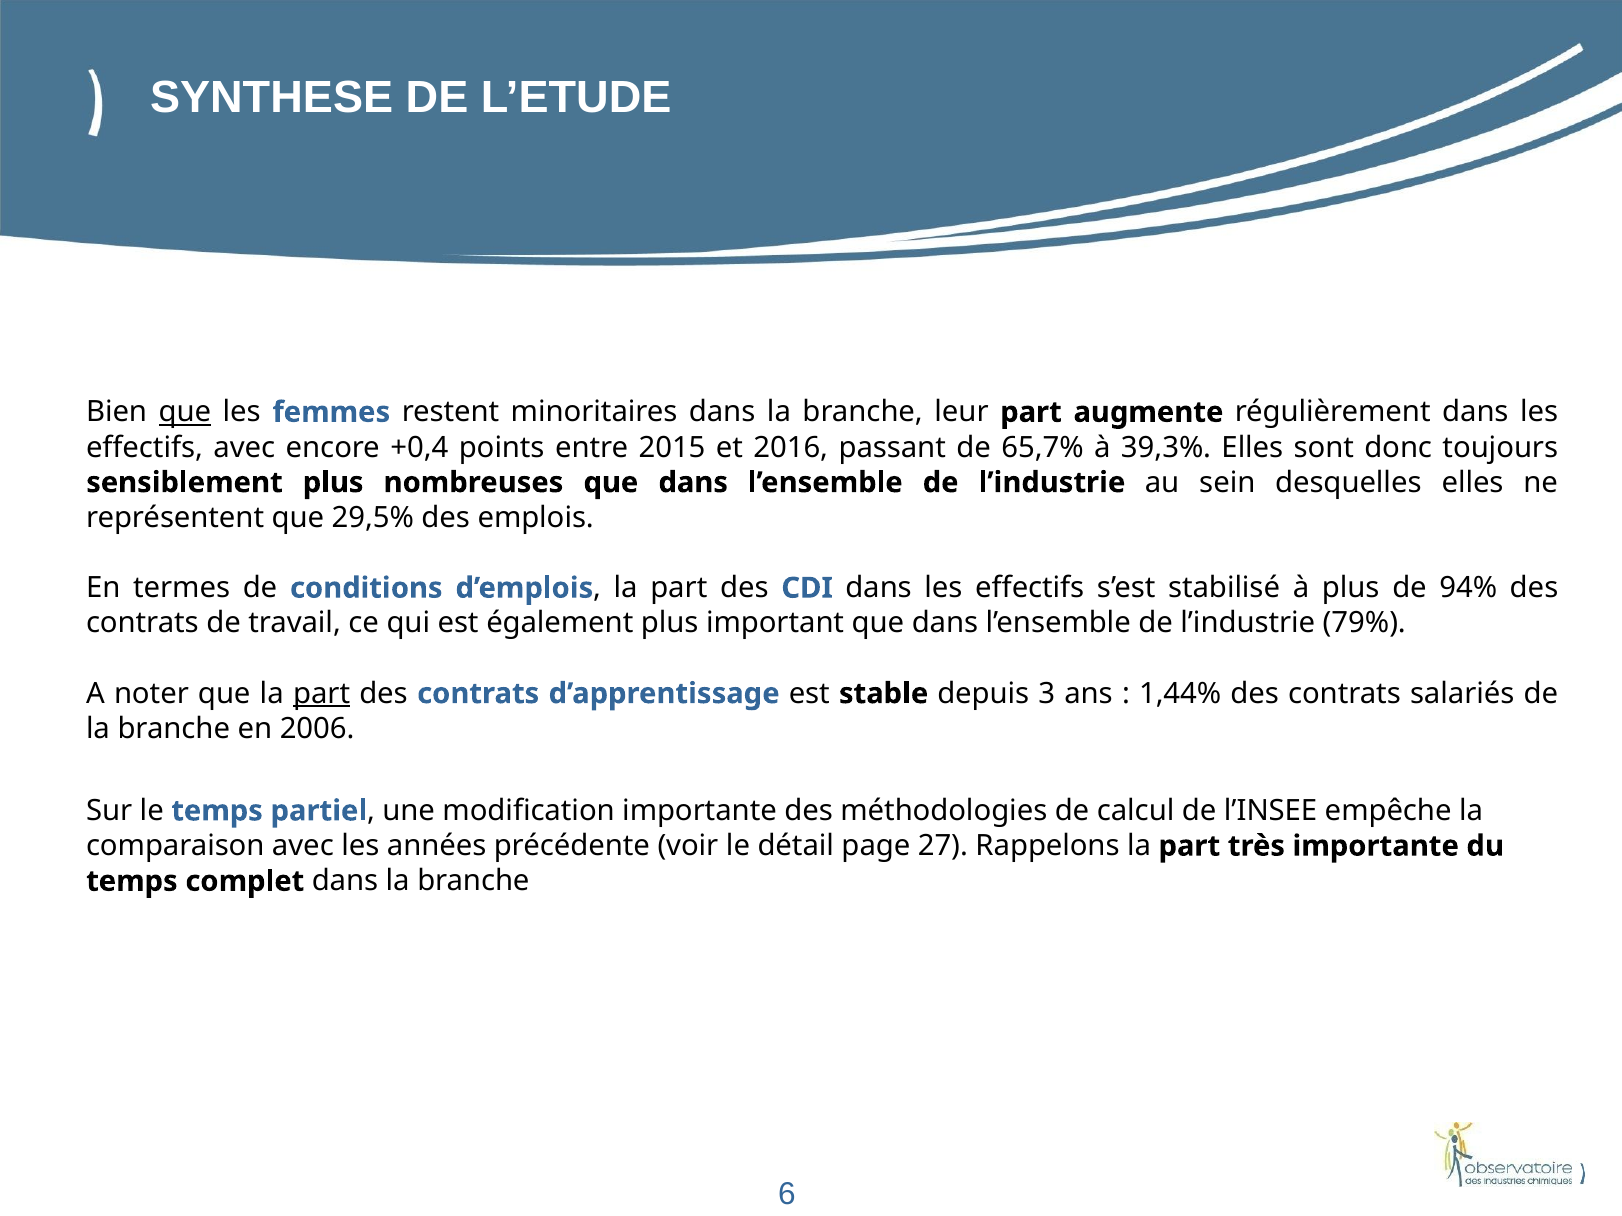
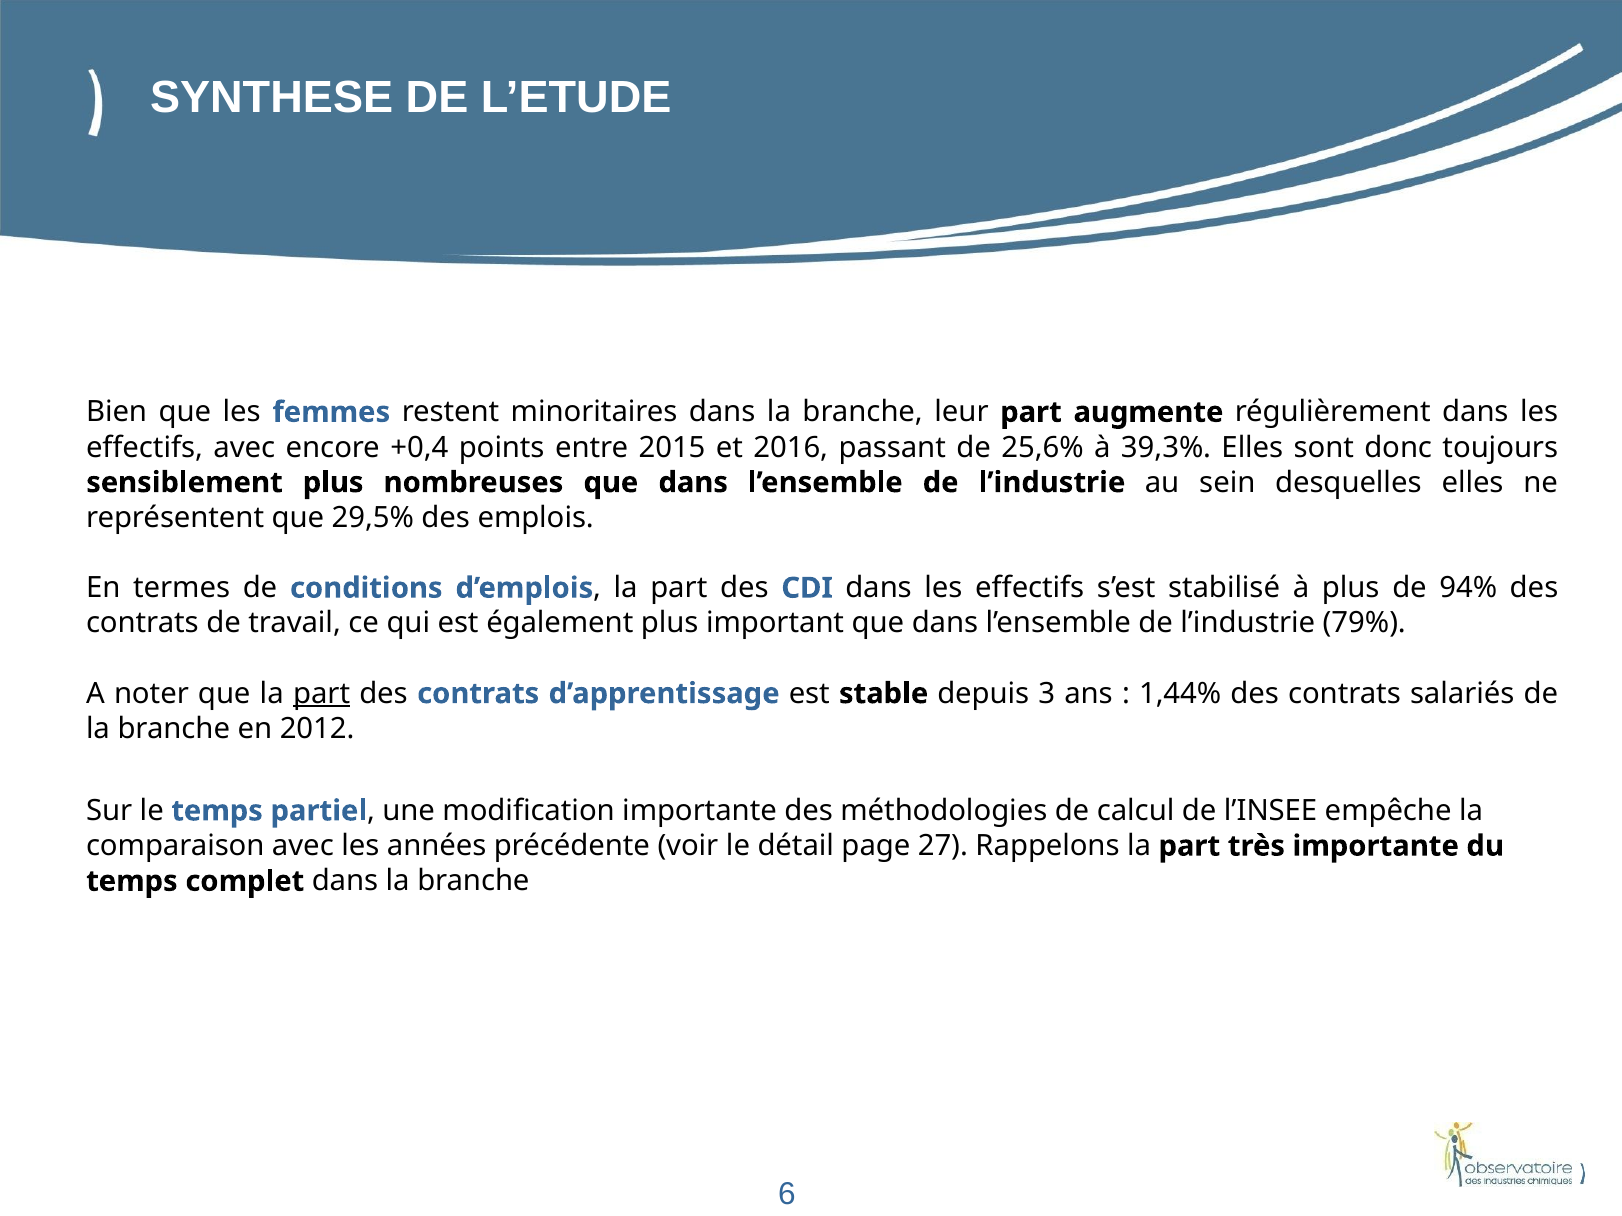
que at (185, 412) underline: present -> none
65,7%: 65,7% -> 25,6%
2006: 2006 -> 2012
